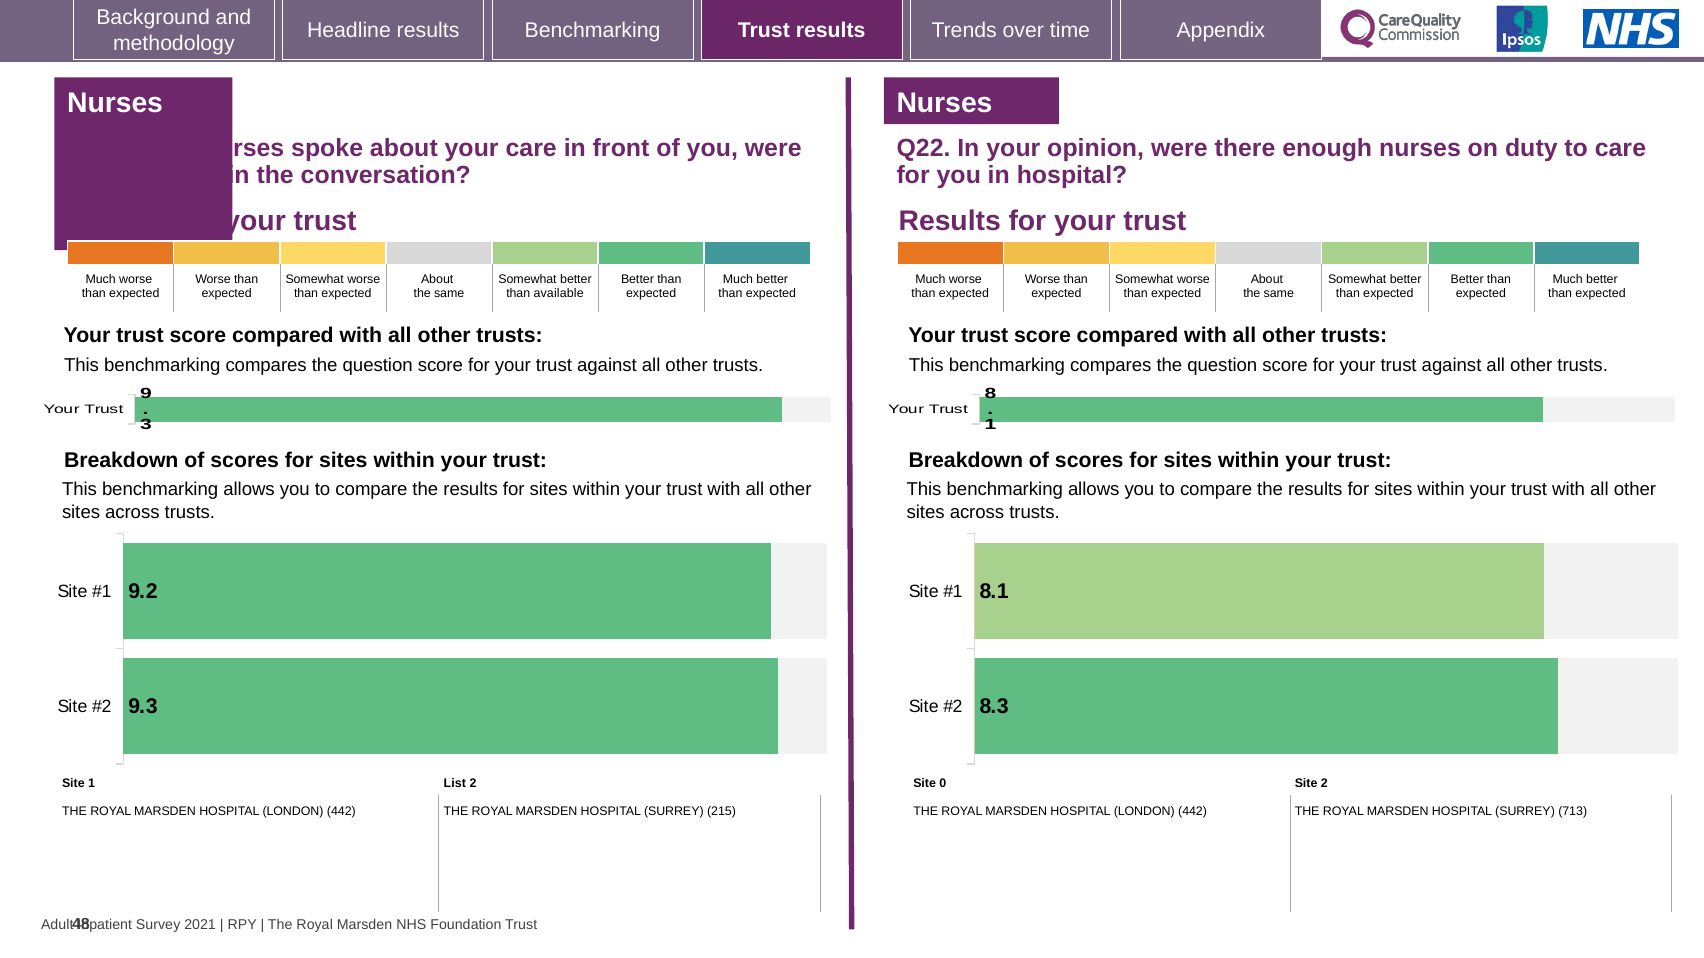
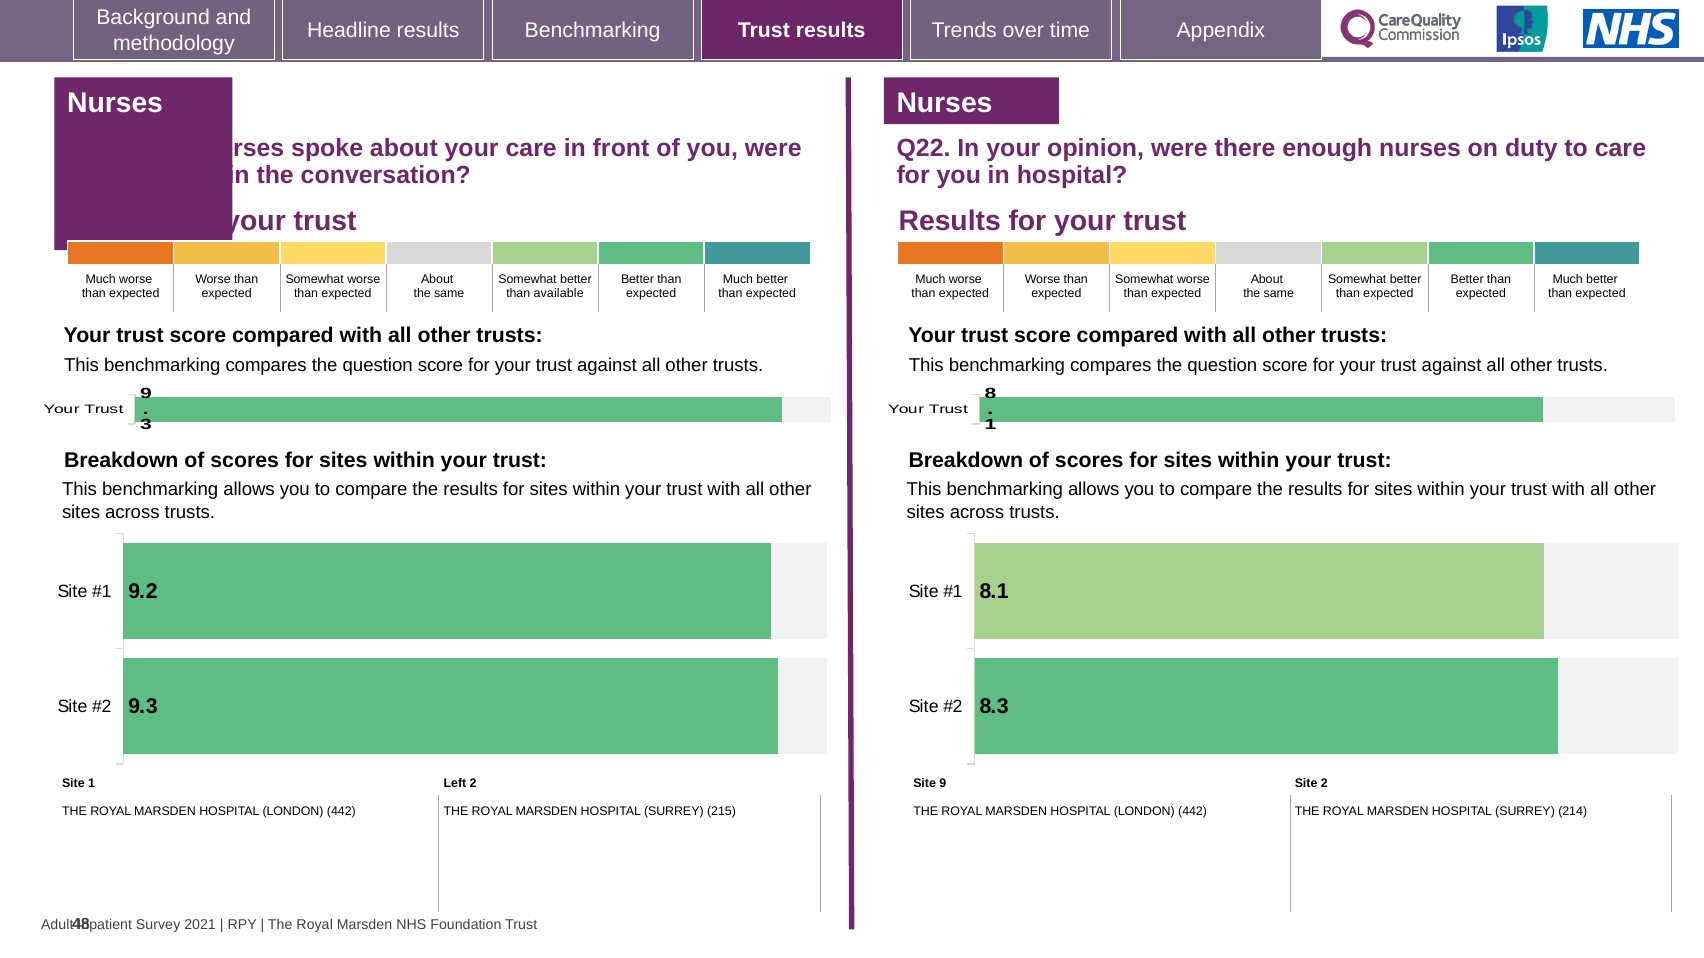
List: List -> Left
Site 0: 0 -> 9
713: 713 -> 214
